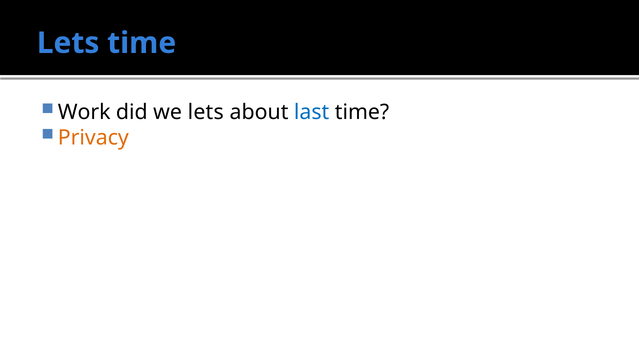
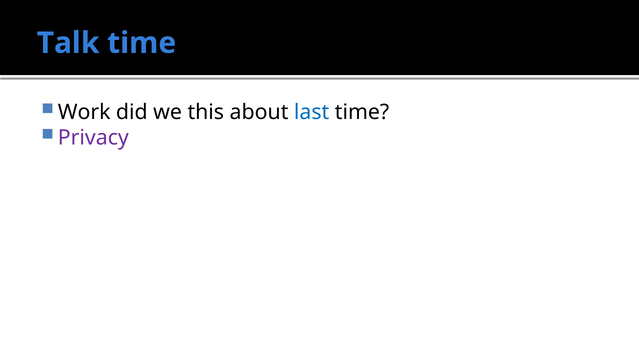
Lets at (68, 43): Lets -> Talk
we lets: lets -> this
Privacy colour: orange -> purple
